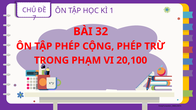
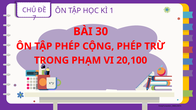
32: 32 -> 30
